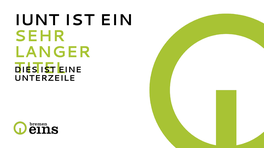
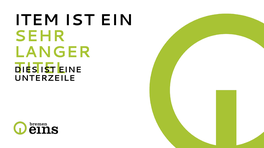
IUNT: IUNT -> ITEM
